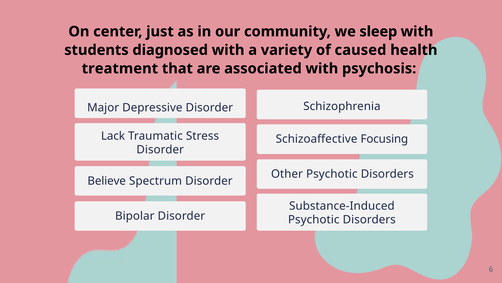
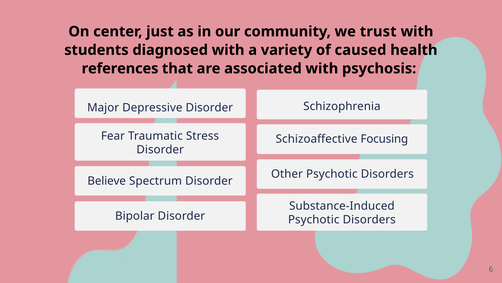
sleep: sleep -> trust
treatment: treatment -> references
Lack: Lack -> Fear
